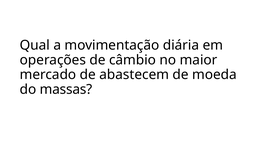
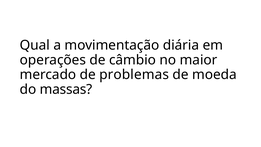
abastecem: abastecem -> problemas
